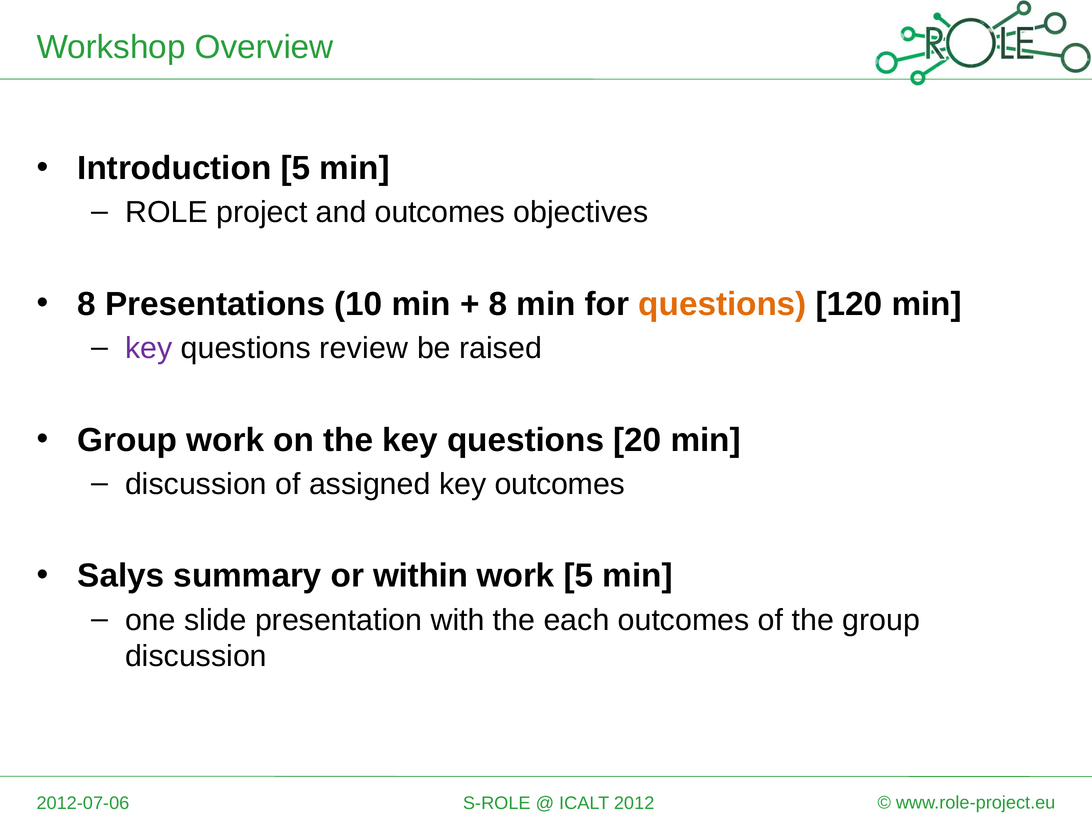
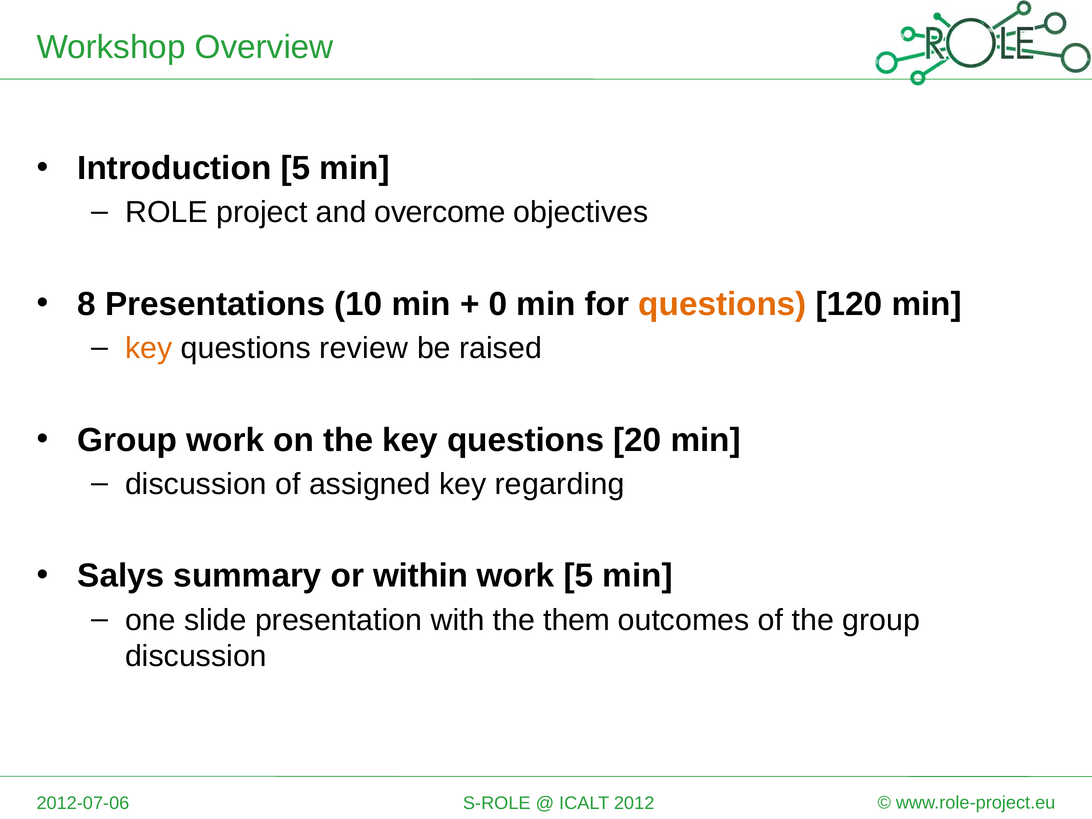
and outcomes: outcomes -> overcome
8 at (498, 304): 8 -> 0
key at (149, 348) colour: purple -> orange
key outcomes: outcomes -> regarding
each: each -> them
